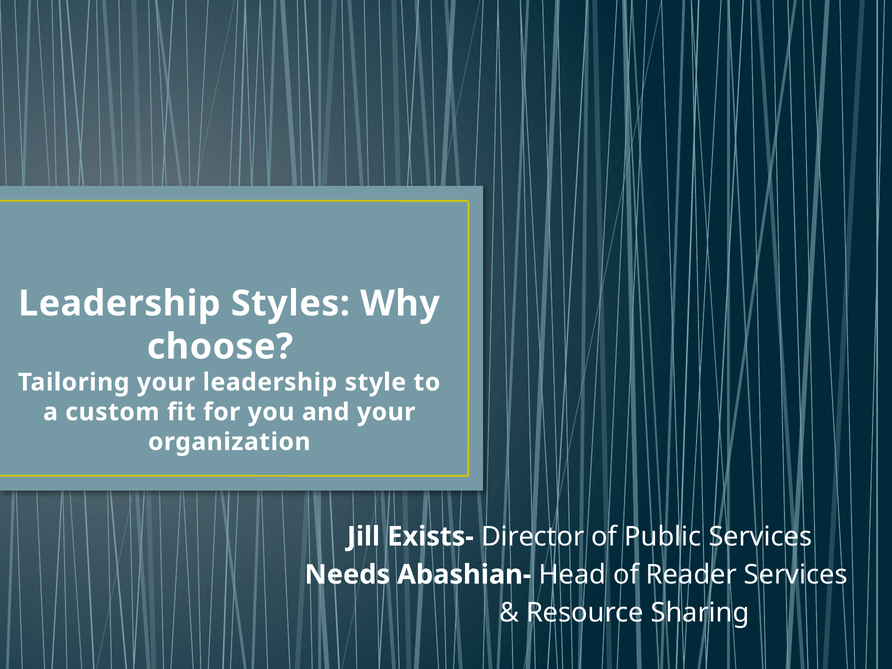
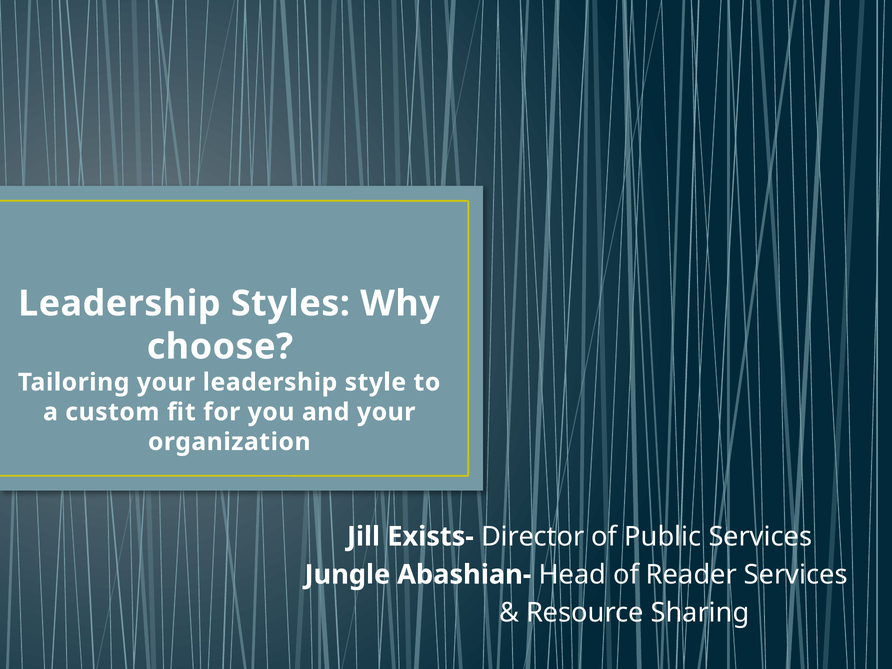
Needs: Needs -> Jungle
